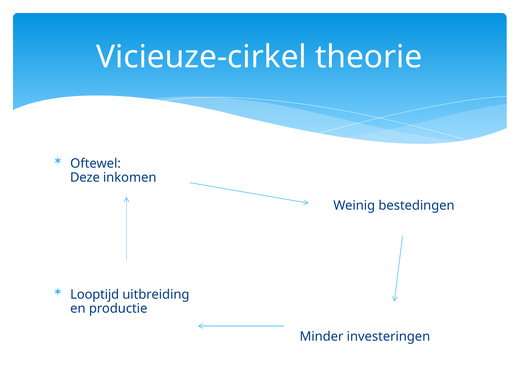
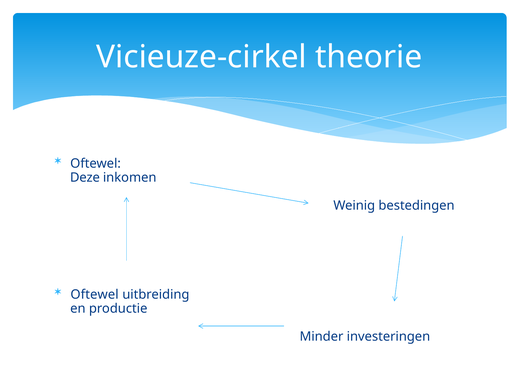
Looptijd at (95, 294): Looptijd -> Oftewel
